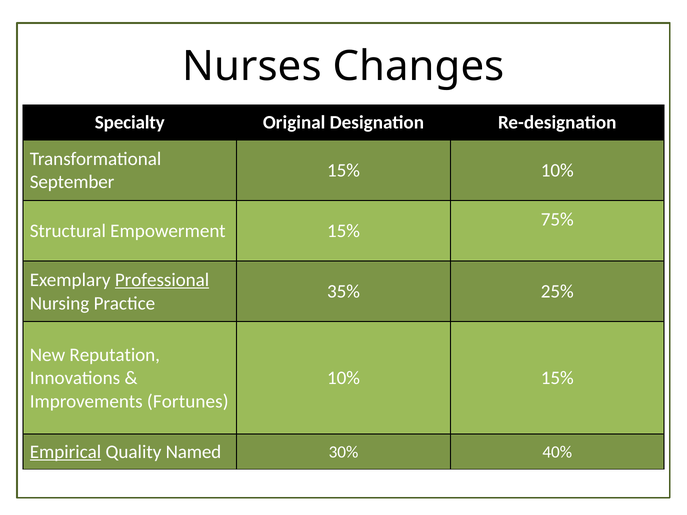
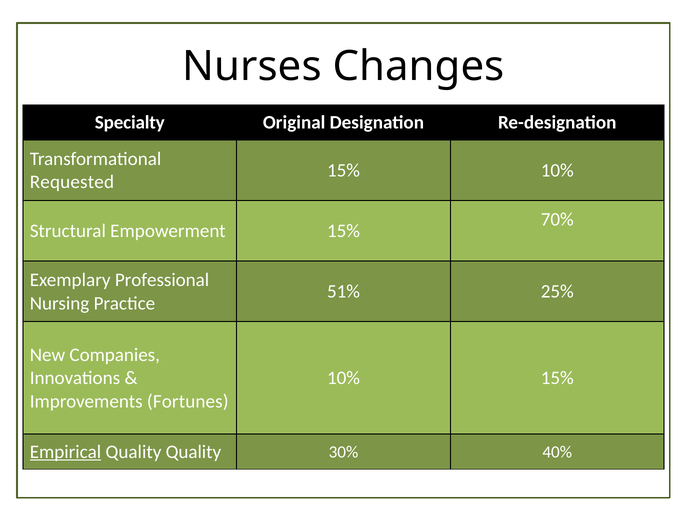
September: September -> Requested
75%: 75% -> 70%
Professional underline: present -> none
35%: 35% -> 51%
Reputation: Reputation -> Companies
Quality Named: Named -> Quality
